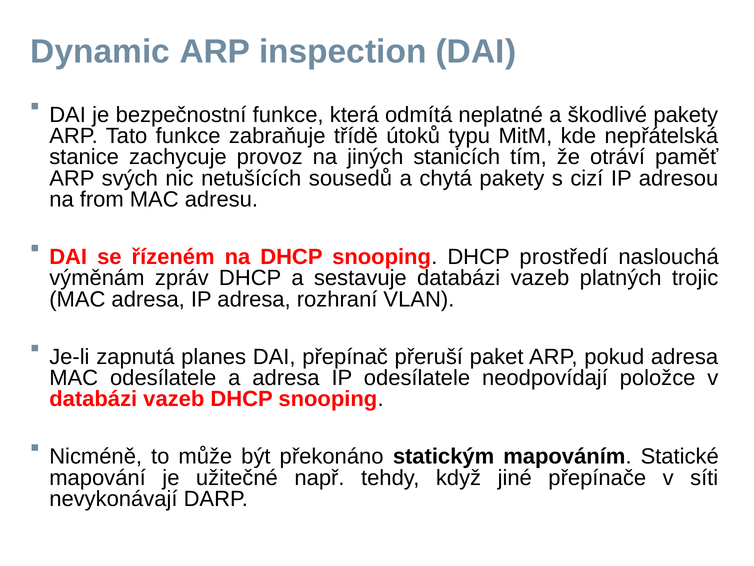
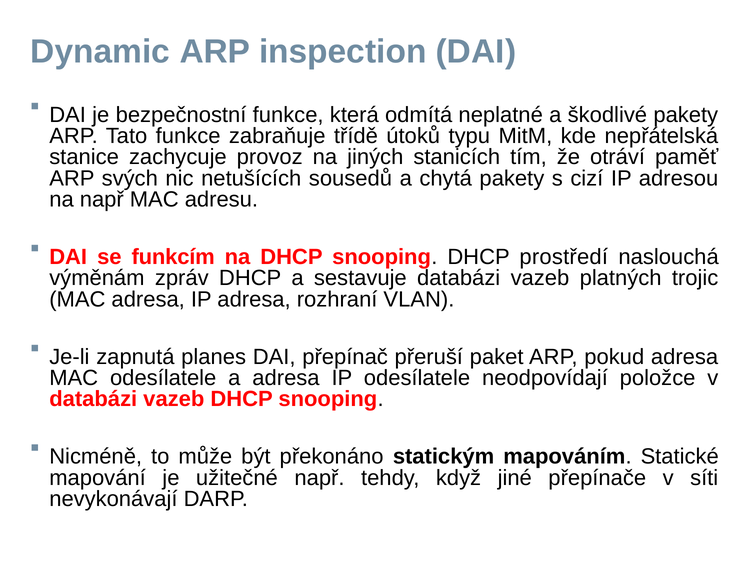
na from: from -> např
řízeném: řízeném -> funkcím
